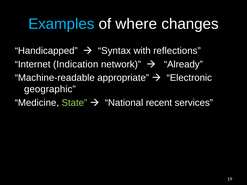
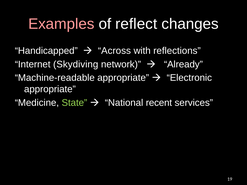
Examples colour: light blue -> pink
where: where -> reflect
Syntax: Syntax -> Across
Indication: Indication -> Skydiving
geographic at (50, 89): geographic -> appropriate
